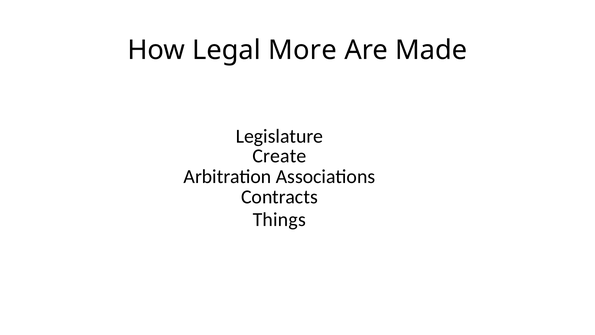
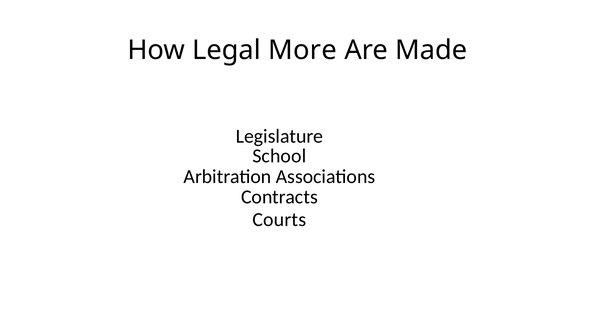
Create: Create -> School
Things: Things -> Courts
